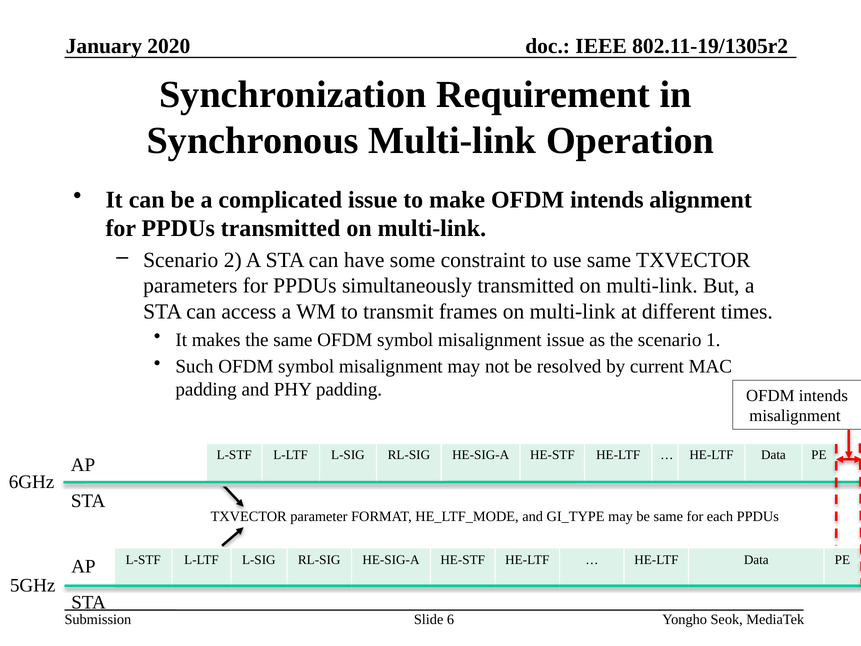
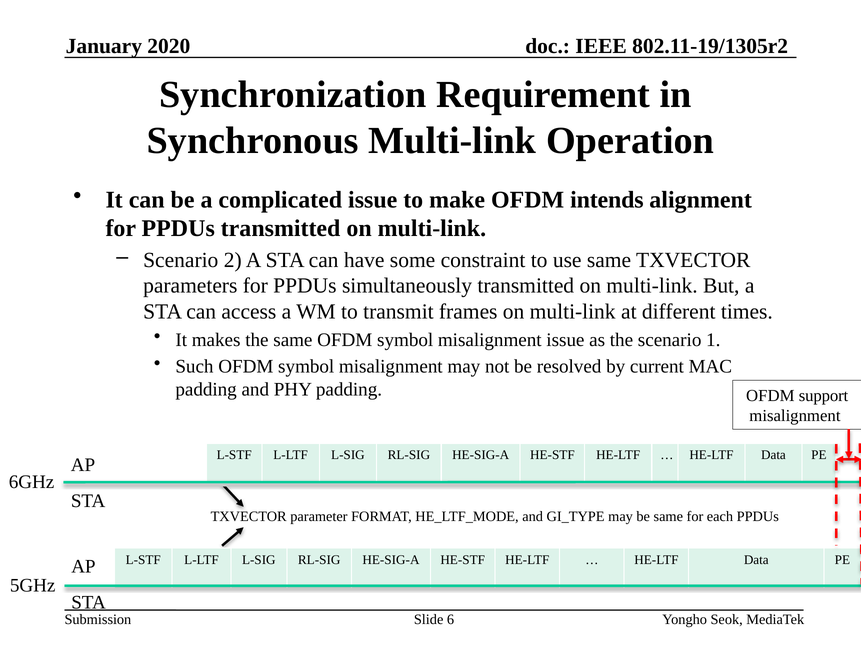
intends at (823, 396): intends -> support
